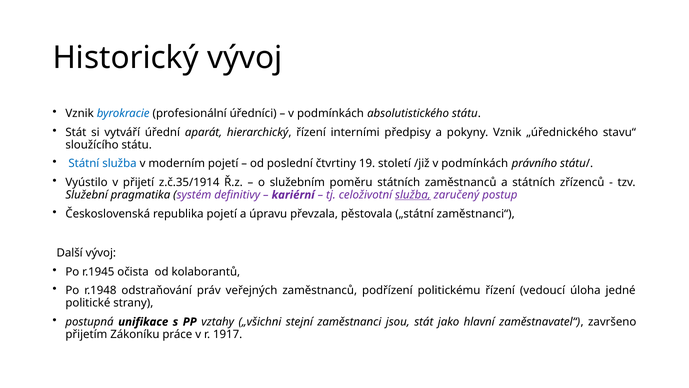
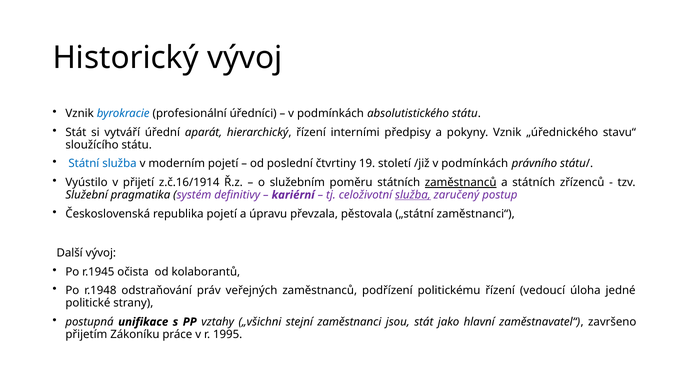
z.č.35/1914: z.č.35/1914 -> z.č.16/1914
zaměstnanců at (461, 182) underline: none -> present
1917: 1917 -> 1995
